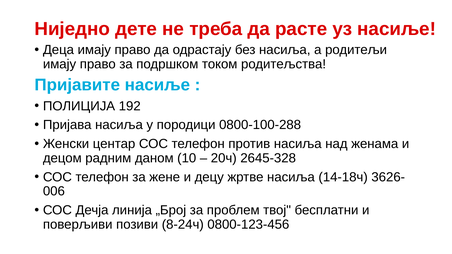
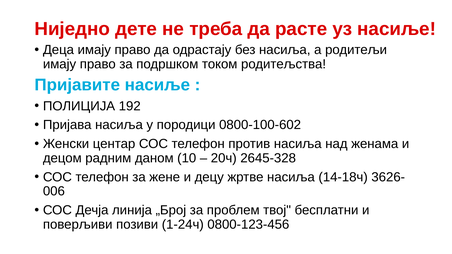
0800-100-288: 0800-100-288 -> 0800-100-602
8-24ч: 8-24ч -> 1-24ч
